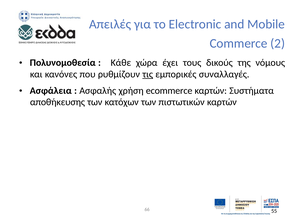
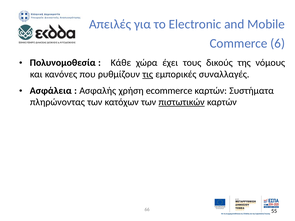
2: 2 -> 6
αποθήκευσης: αποθήκευσης -> πληρώνοντας
πιστωτικών underline: none -> present
